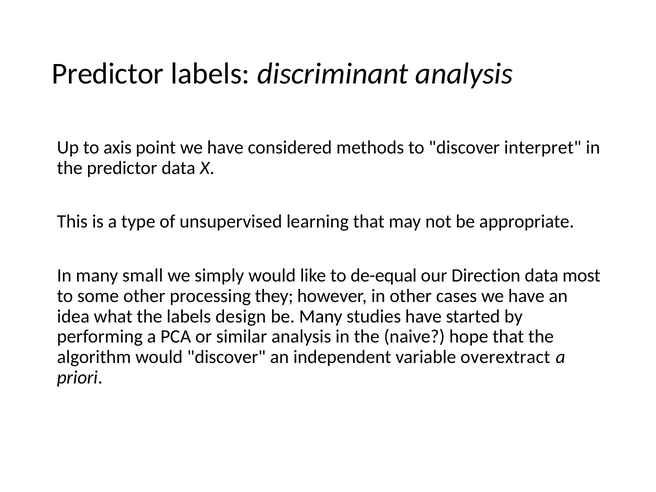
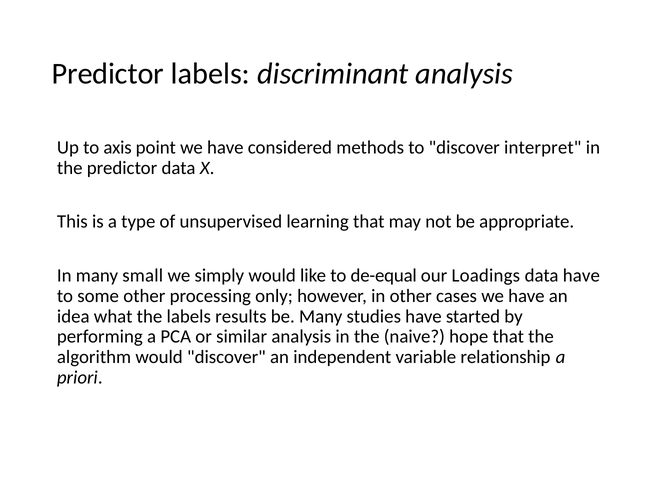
Direction: Direction -> Loadings
data most: most -> have
they: they -> only
design: design -> results
overextract: overextract -> relationship
